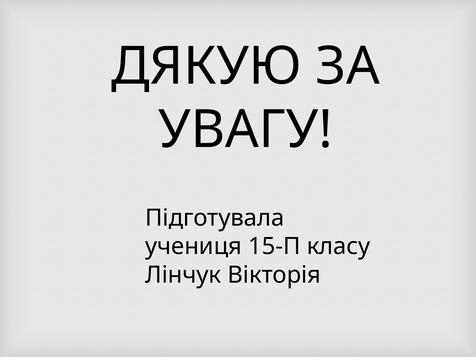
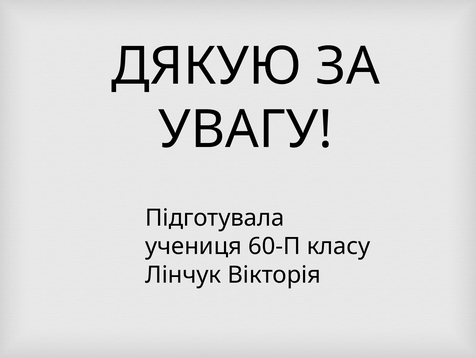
15-П: 15-П -> 60-П
